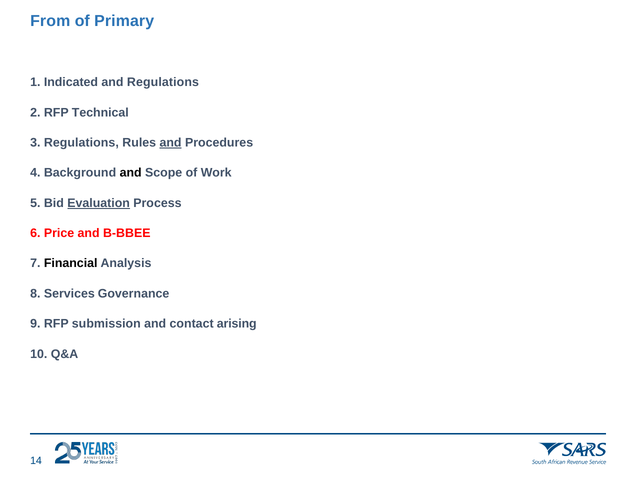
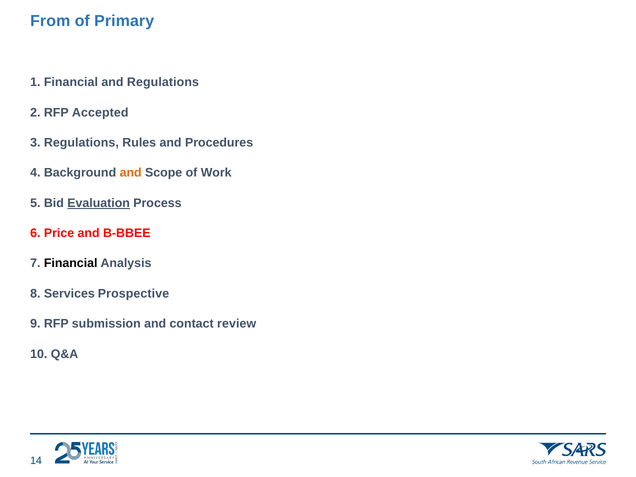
1 Indicated: Indicated -> Financial
Technical: Technical -> Accepted
and at (171, 143) underline: present -> none
and at (131, 173) colour: black -> orange
Governance: Governance -> Prospective
arising: arising -> review
